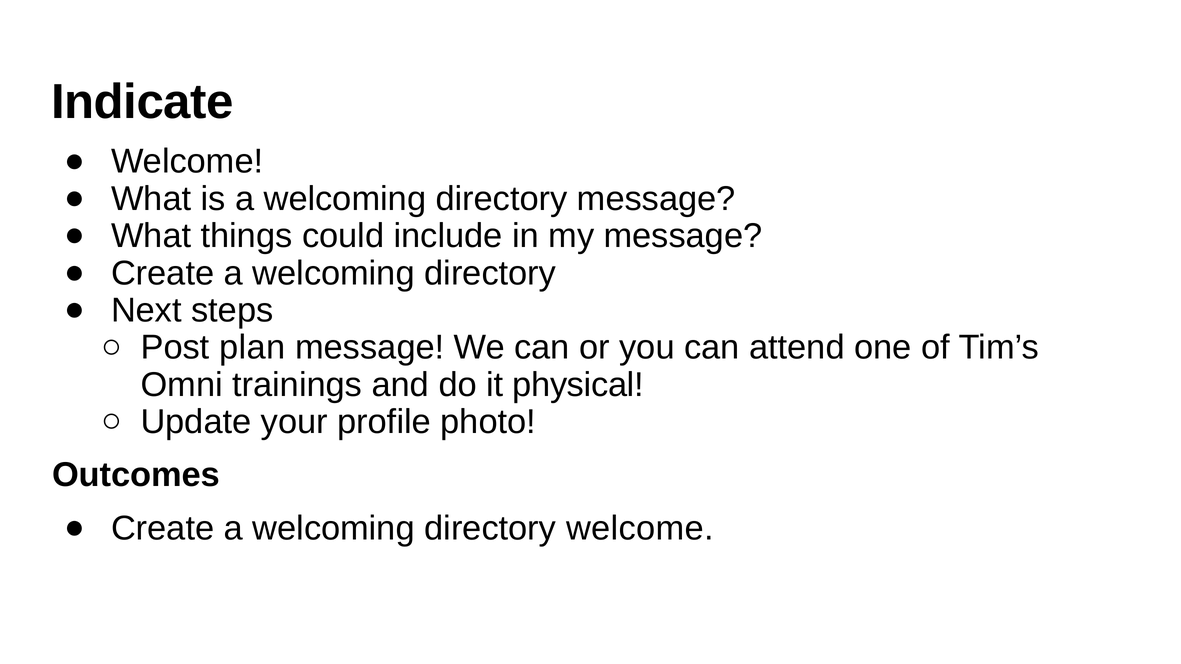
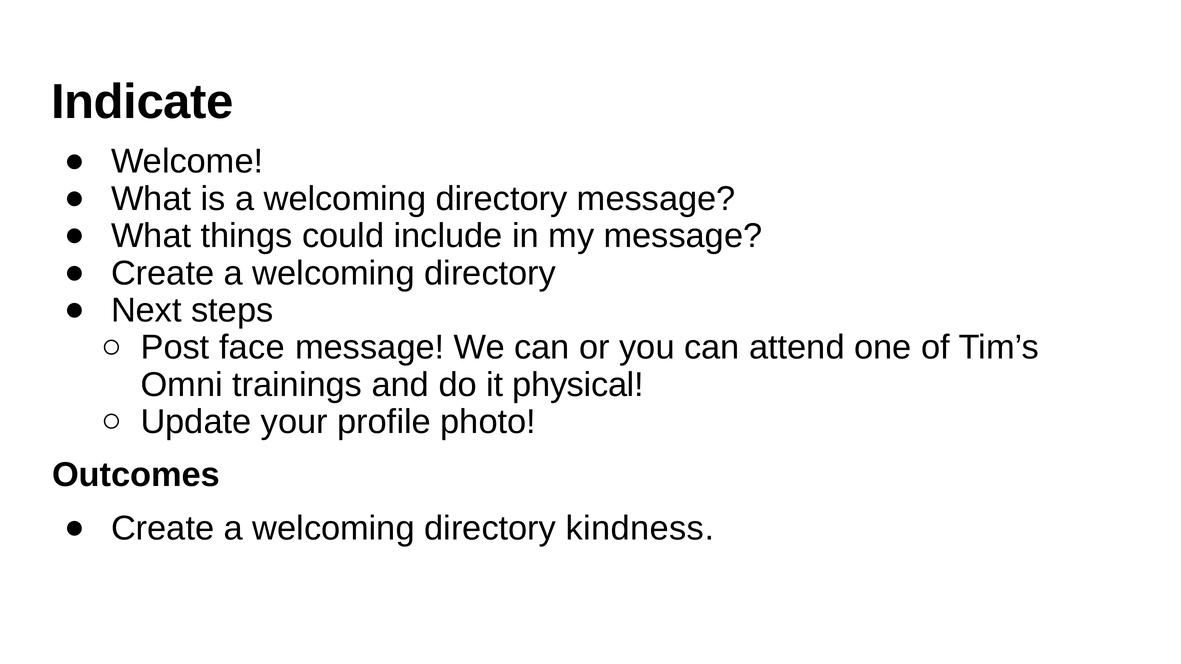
plan: plan -> face
directory welcome: welcome -> kindness
